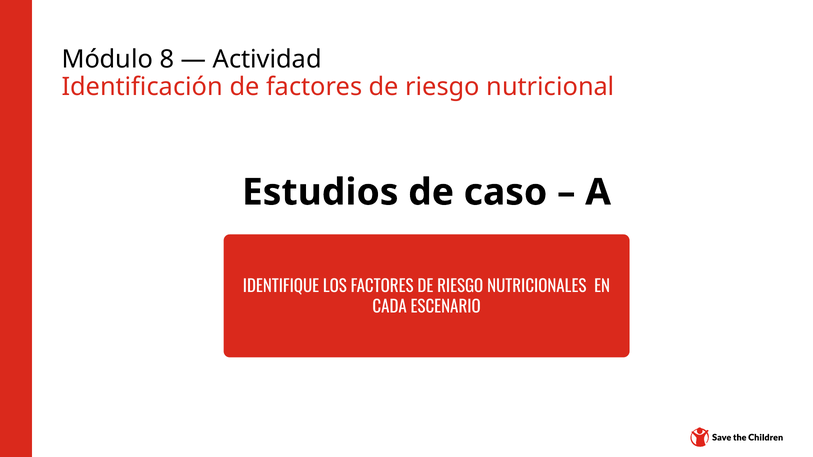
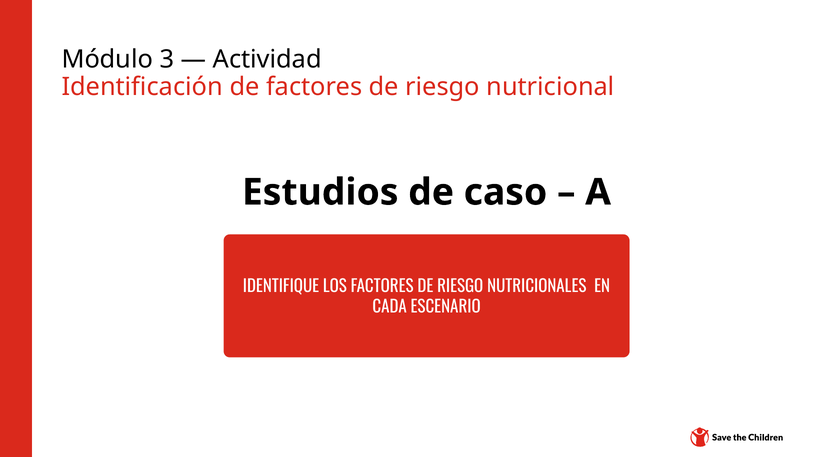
8: 8 -> 3
